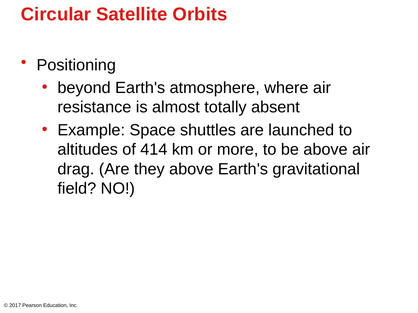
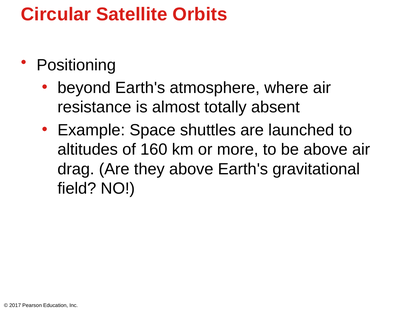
414: 414 -> 160
